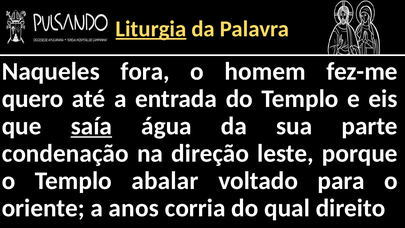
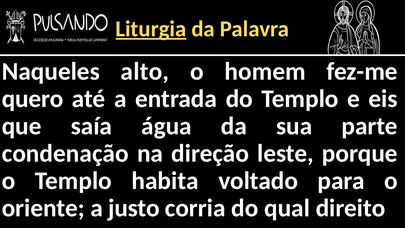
fora: fora -> alto
saía underline: present -> none
abalar: abalar -> habita
anos: anos -> justo
